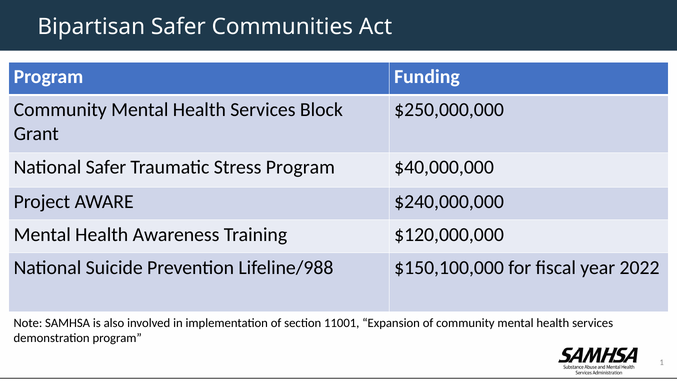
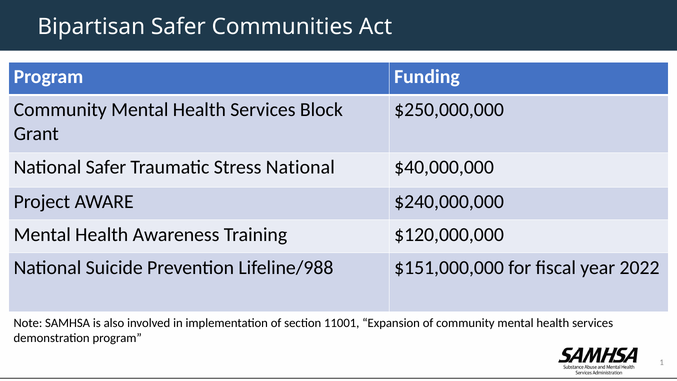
Stress Program: Program -> National
$150,100,000: $150,100,000 -> $151,000,000
